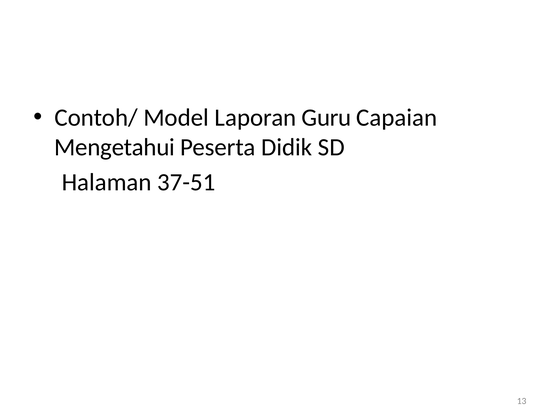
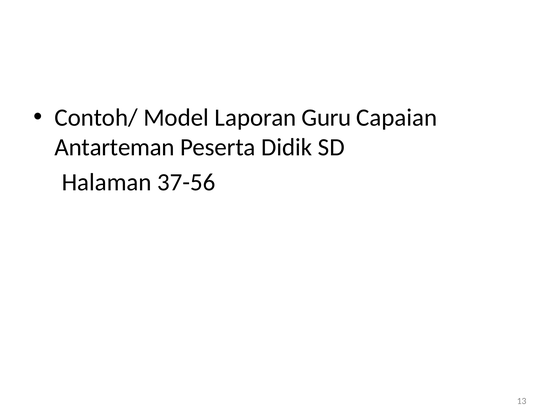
Mengetahui: Mengetahui -> Antarteman
37-51: 37-51 -> 37-56
